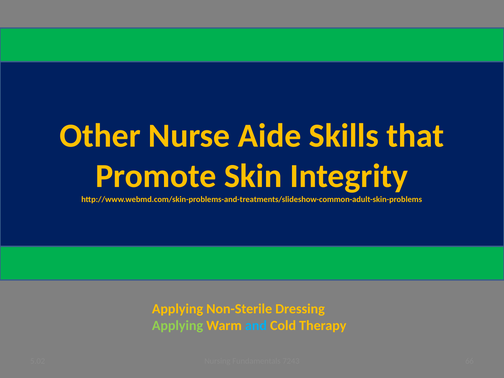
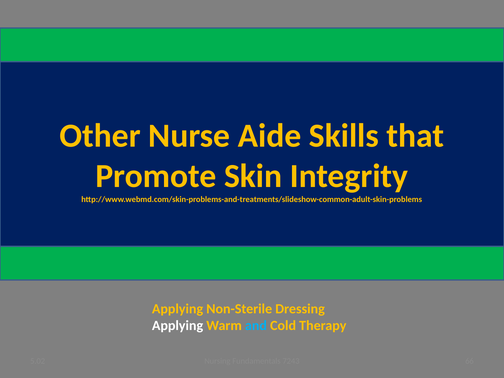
Applying at (178, 326) colour: light green -> white
